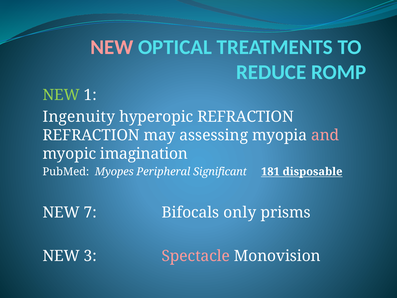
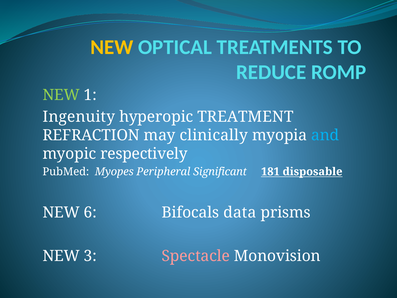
NEW at (112, 47) colour: pink -> yellow
hyperopic REFRACTION: REFRACTION -> TREATMENT
assessing: assessing -> clinically
and colour: pink -> light blue
imagination: imagination -> respectively
7: 7 -> 6
only: only -> data
